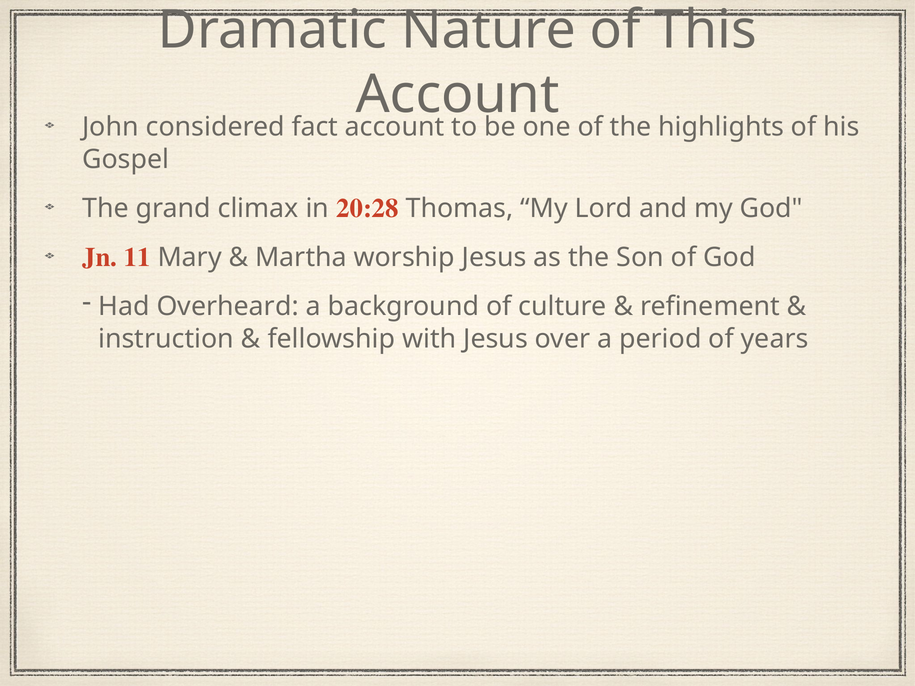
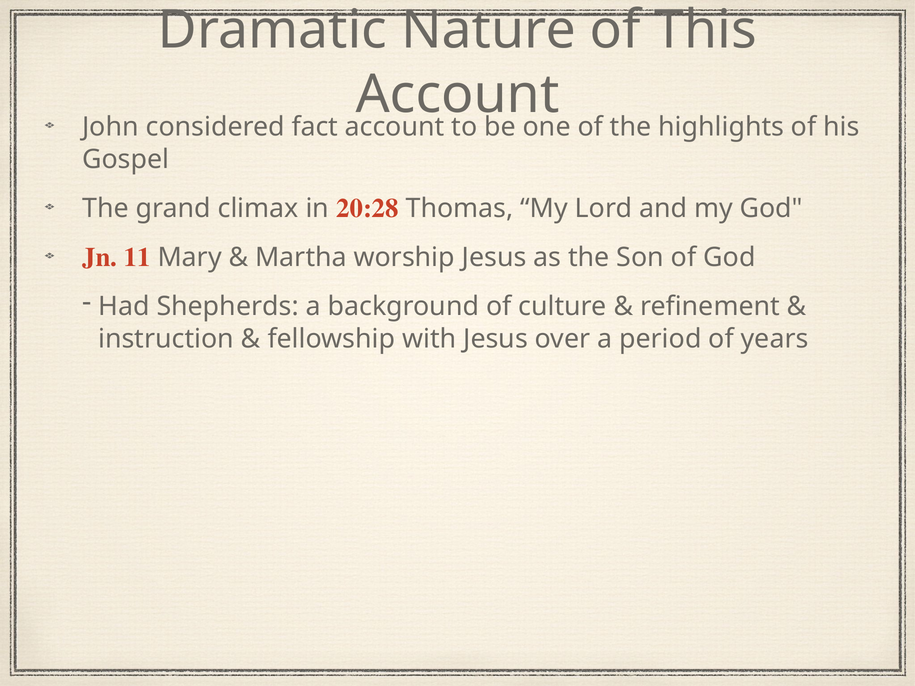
Overheard: Overheard -> Shepherds
